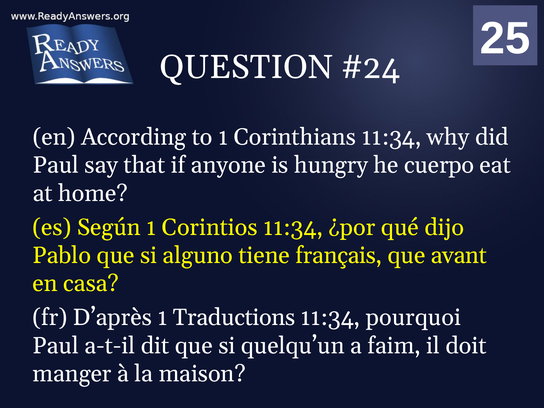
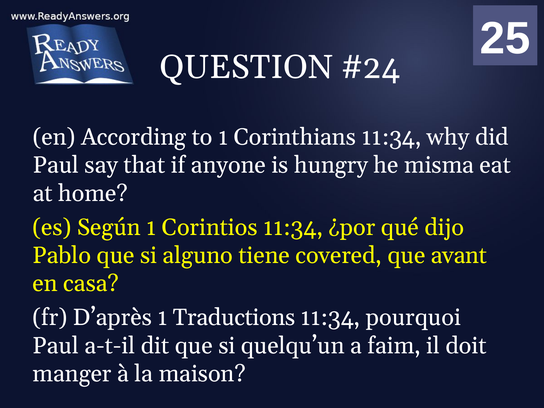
cuerpo: cuerpo -> misma
français: français -> covered
